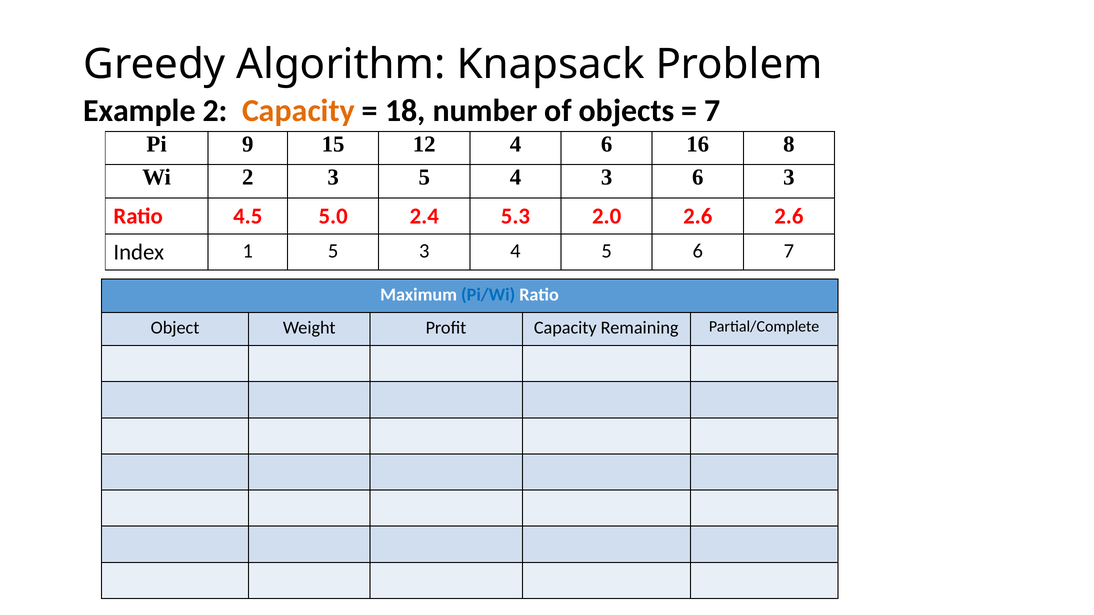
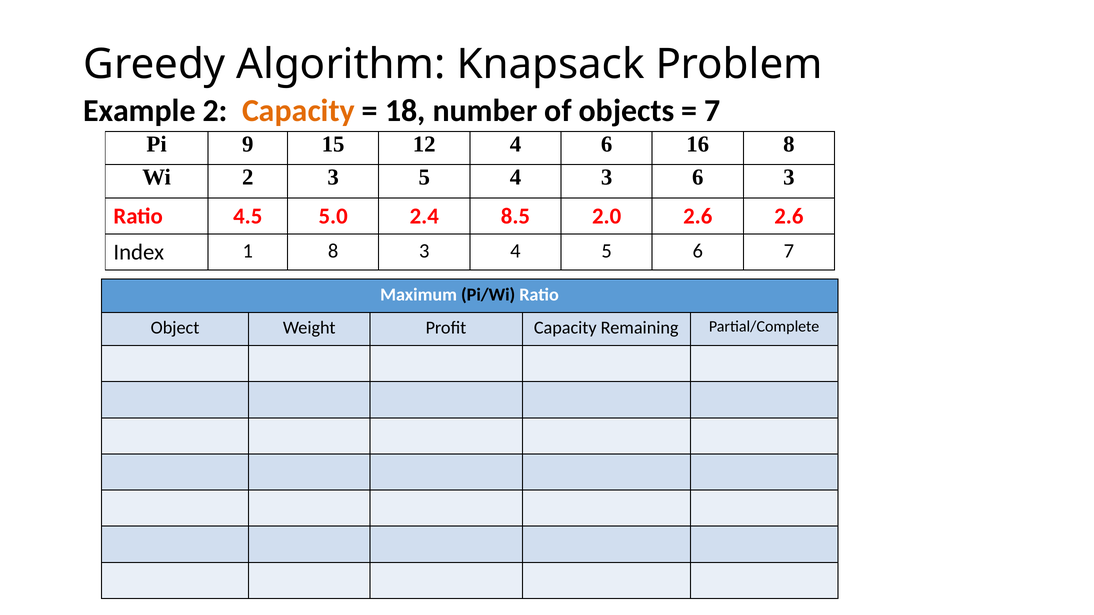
5.3: 5.3 -> 8.5
1 5: 5 -> 8
Pi/Wi colour: blue -> black
